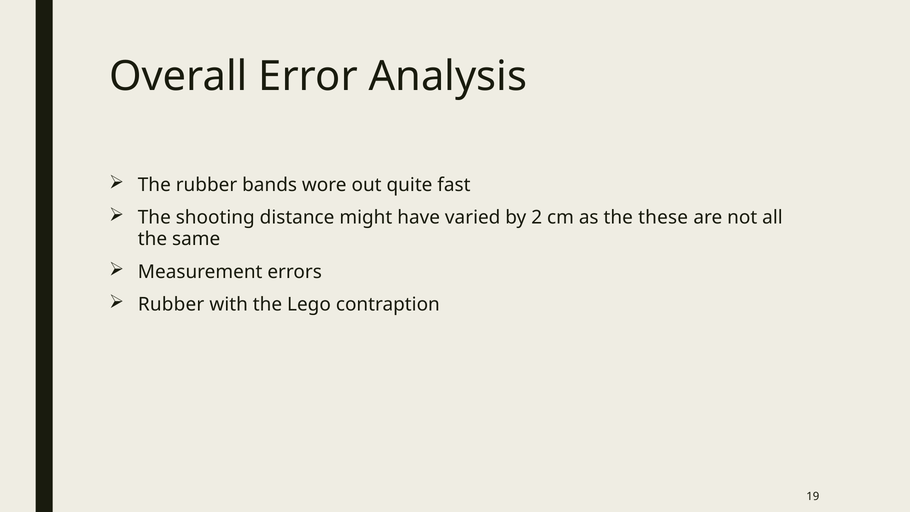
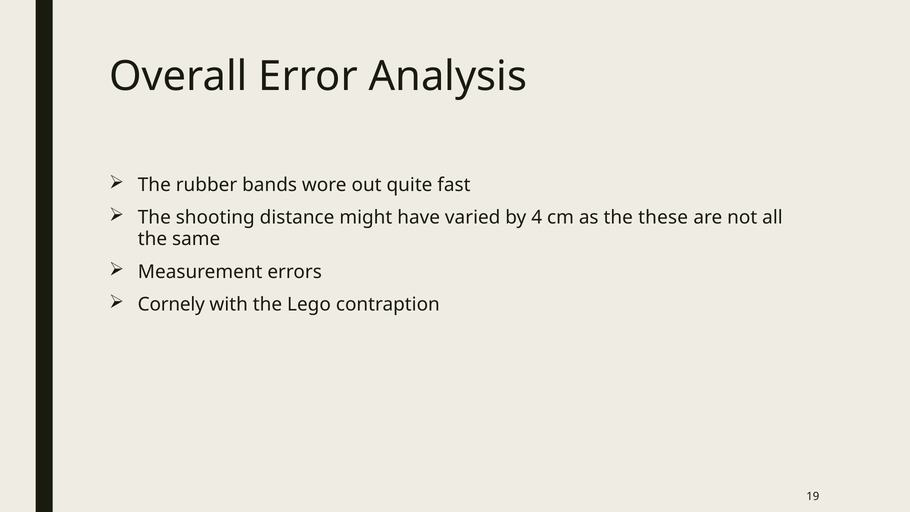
2: 2 -> 4
Rubber at (171, 305): Rubber -> Cornely
